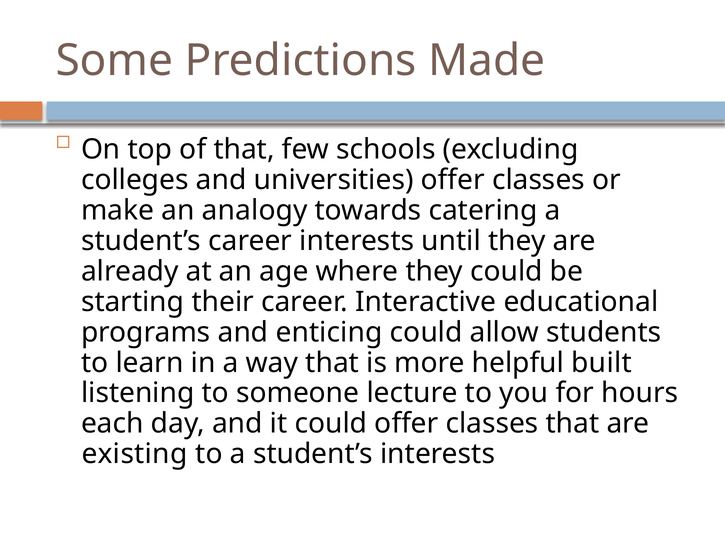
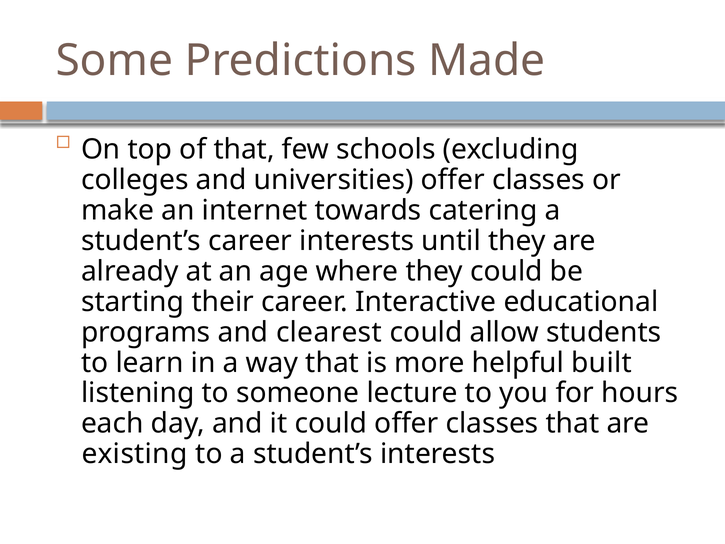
analogy: analogy -> internet
enticing: enticing -> clearest
